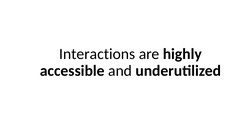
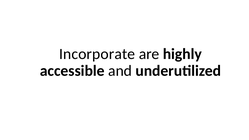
Interactions: Interactions -> Incorporate
